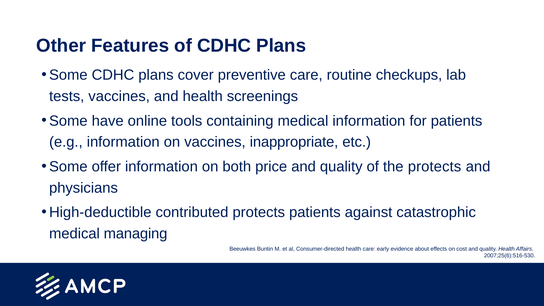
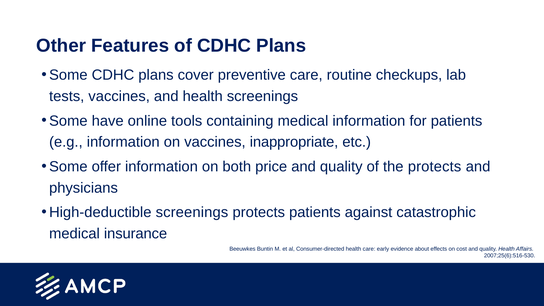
High-deductible contributed: contributed -> screenings
managing: managing -> insurance
